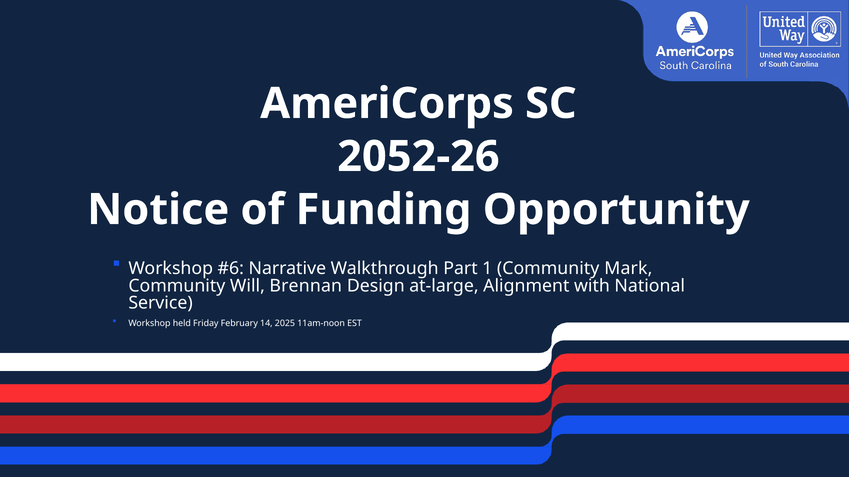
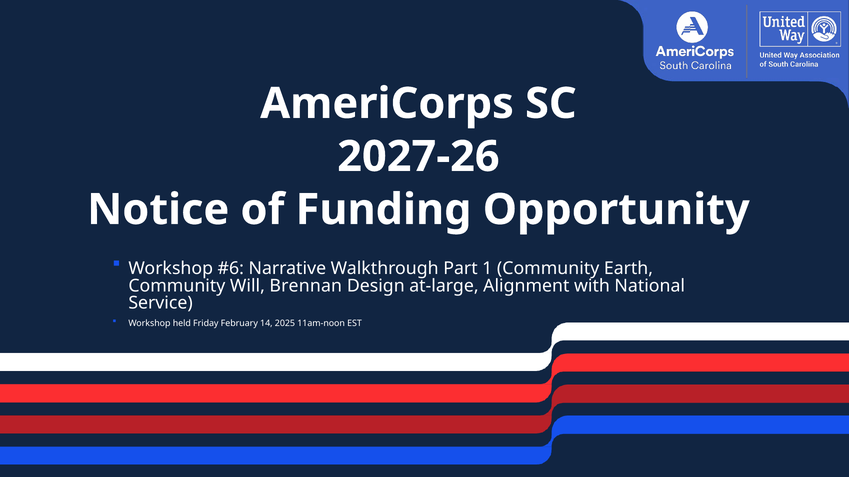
2052-26: 2052-26 -> 2027-26
Mark: Mark -> Earth
